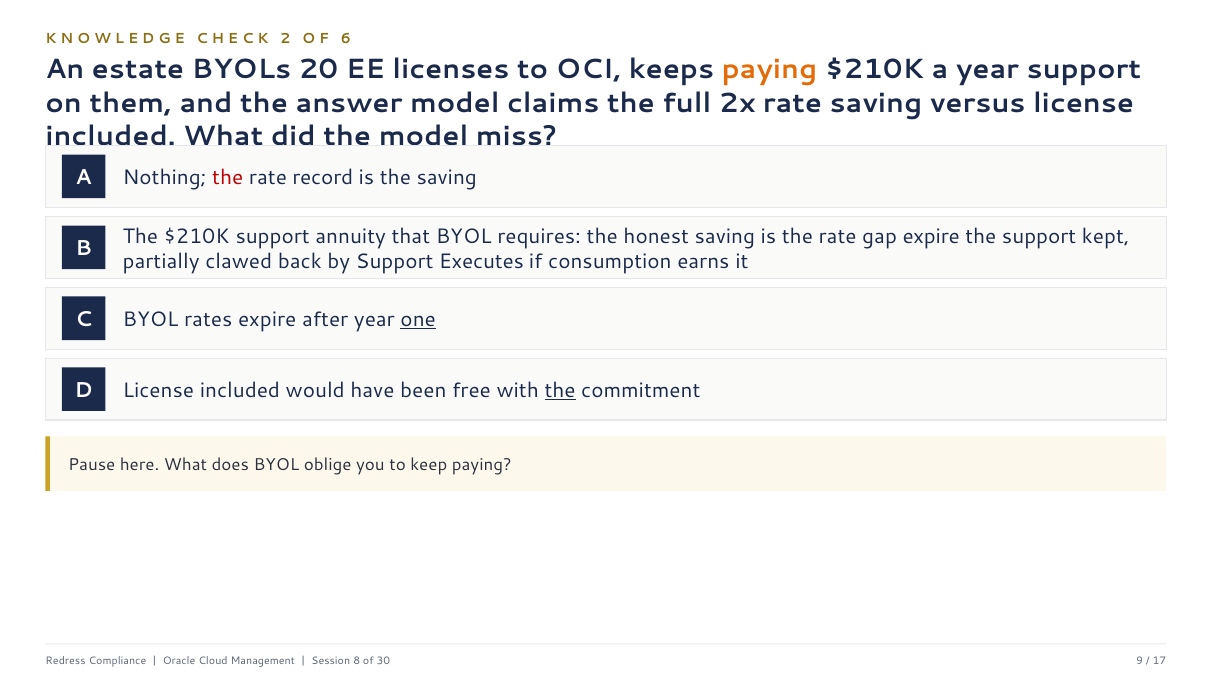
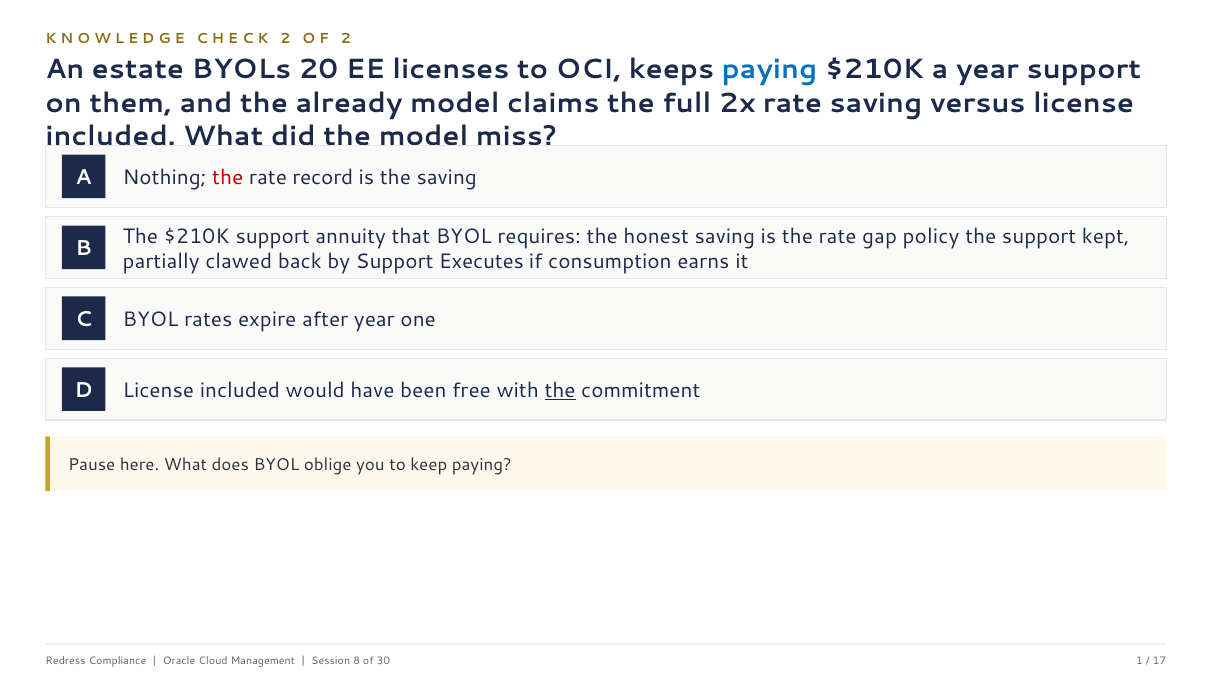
6 at (346, 39): 6 -> 2
paying at (769, 69) colour: orange -> blue
answer: answer -> already
gap expire: expire -> policy
one underline: present -> none
9: 9 -> 1
